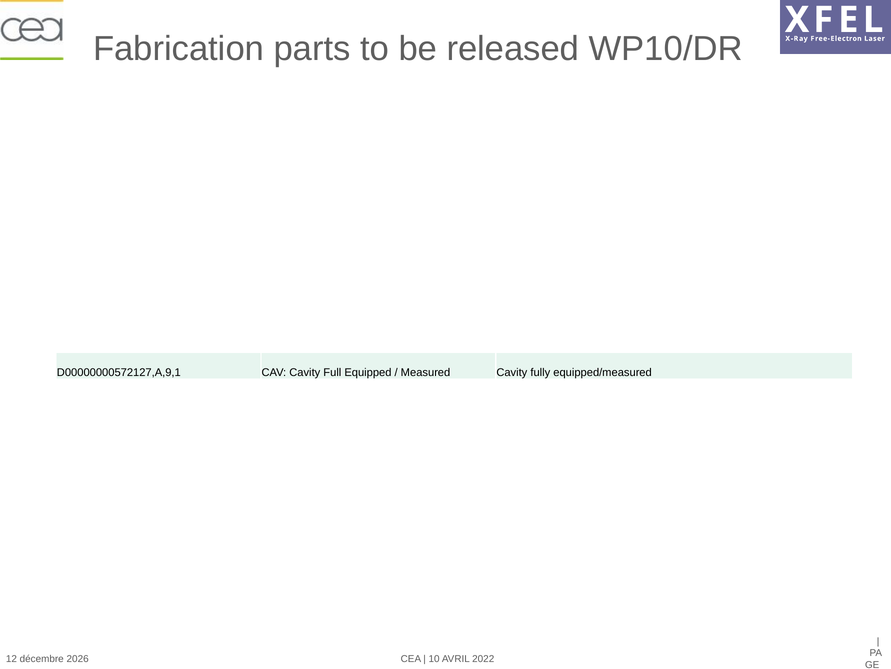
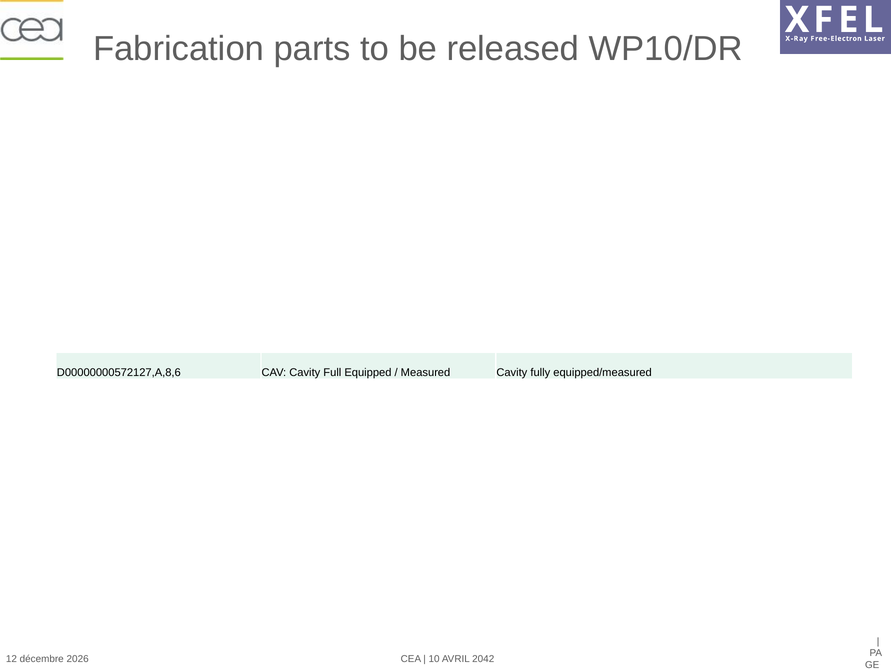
D00000000572127,A,9,1: D00000000572127,A,9,1 -> D00000000572127,A,8,6
2022: 2022 -> 2042
